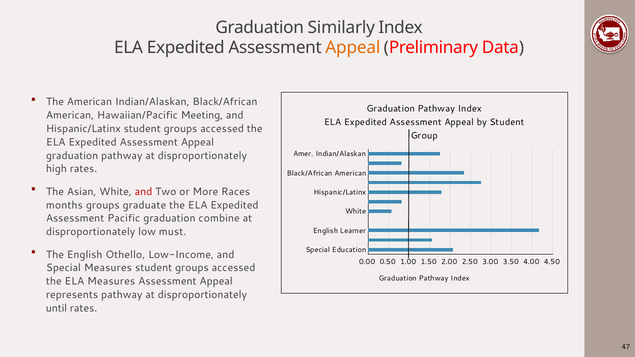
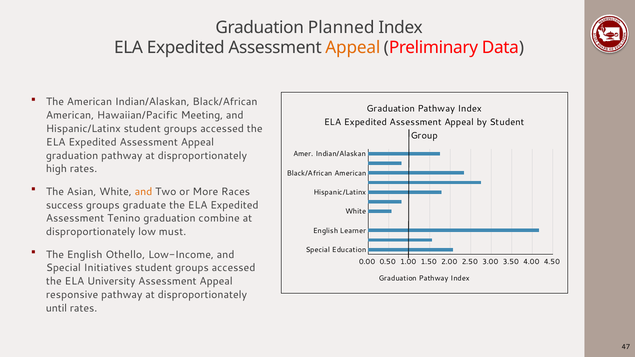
Similarly: Similarly -> Planned
and at (144, 192) colour: red -> orange
months: months -> success
Pacific: Pacific -> Tenino
Special Measures: Measures -> Initiatives
ELA Measures: Measures -> University
represents: represents -> responsive
